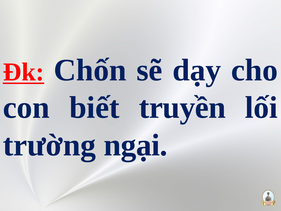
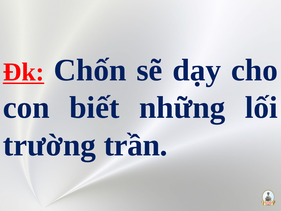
truyền: truyền -> những
ngại: ngại -> trần
